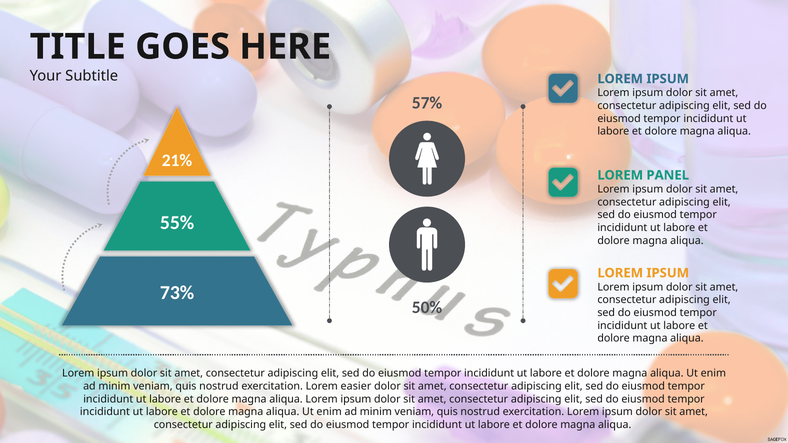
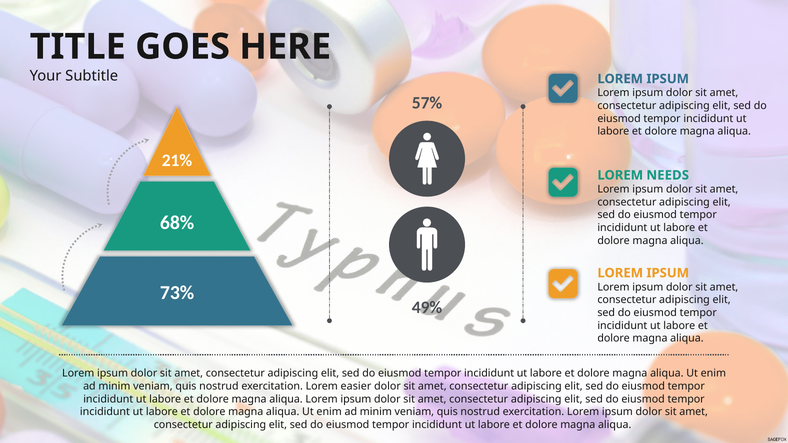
PANEL: PANEL -> NEEDS
55%: 55% -> 68%
50%: 50% -> 49%
